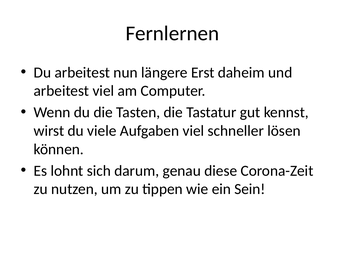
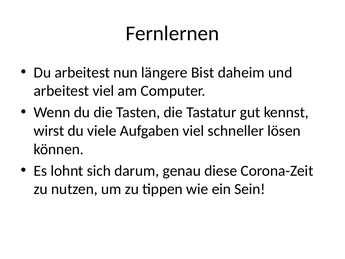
Erst: Erst -> Bist
